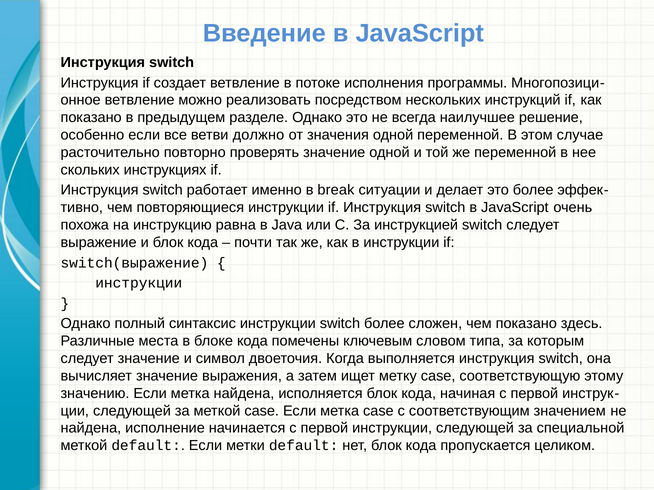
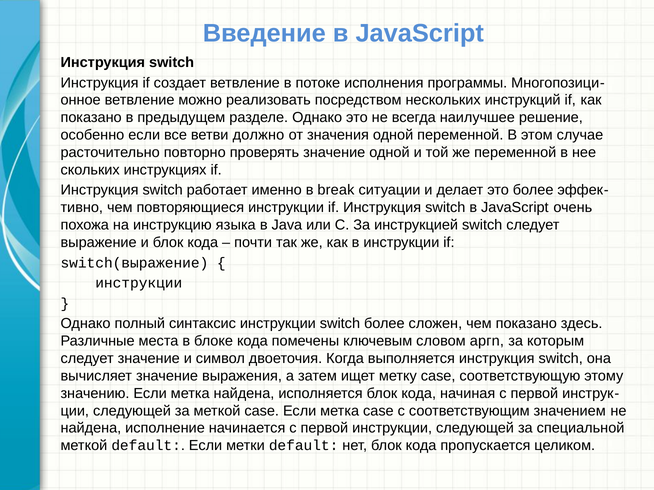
равна: равна -> языка
типа: типа -> аргn
